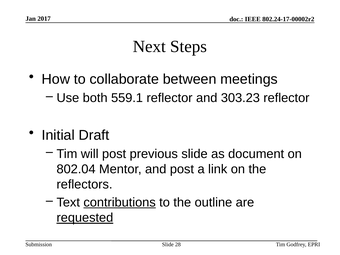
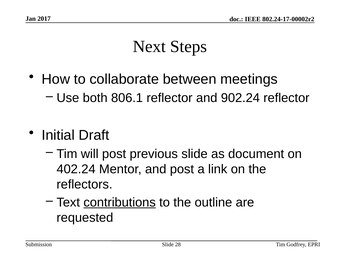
559.1: 559.1 -> 806.1
303.23: 303.23 -> 902.24
802.04: 802.04 -> 402.24
requested underline: present -> none
